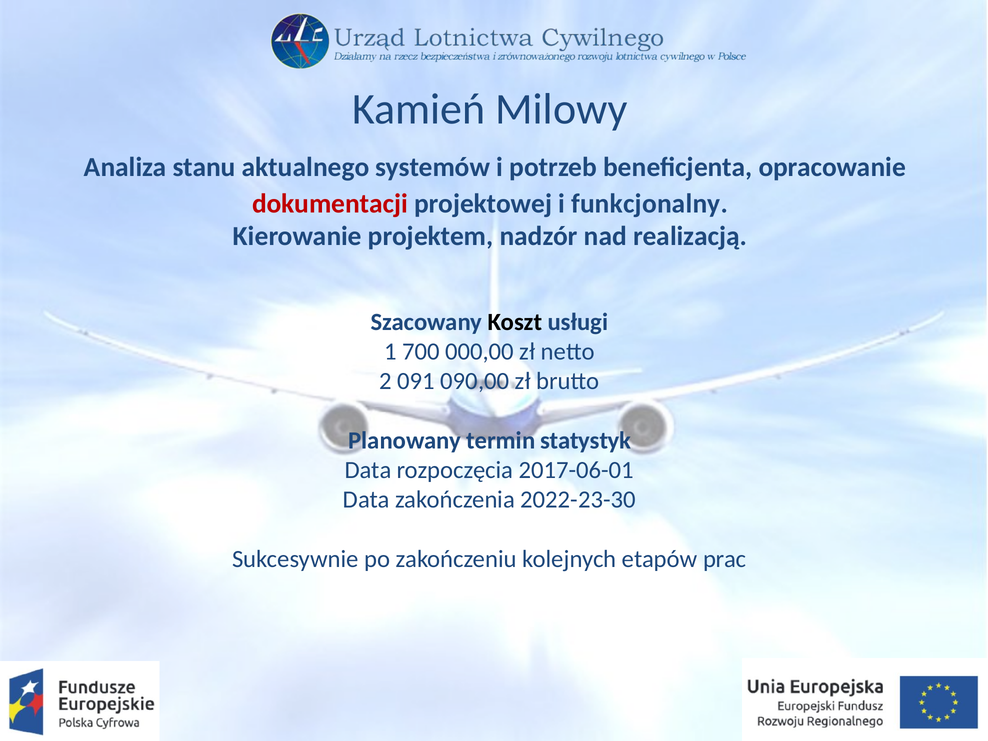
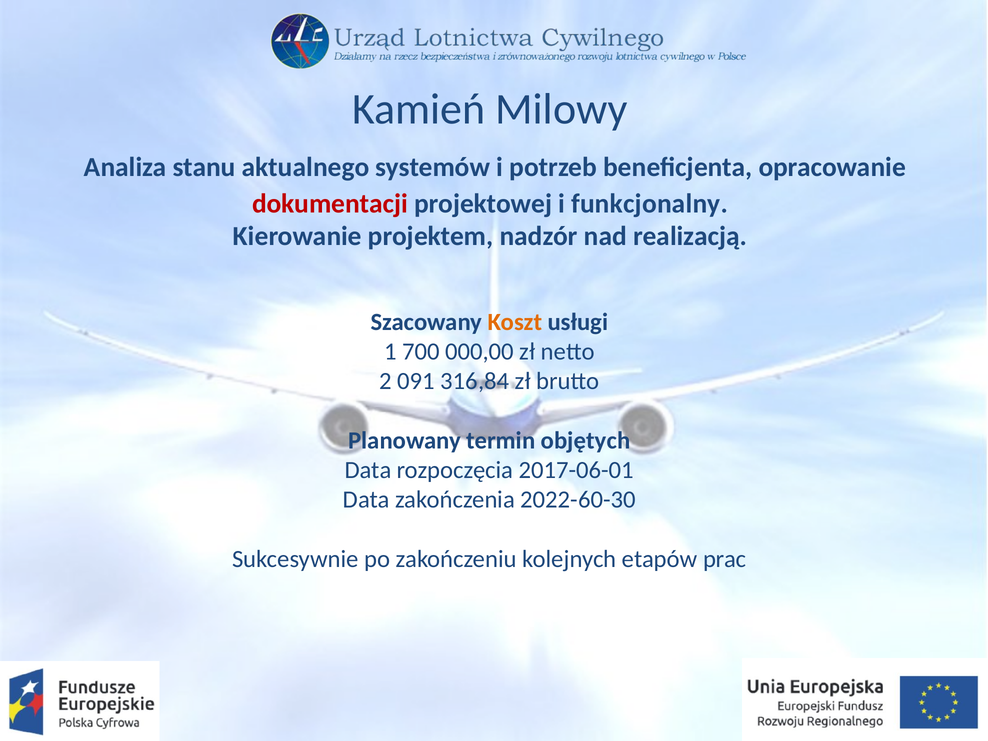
Koszt colour: black -> orange
090,00: 090,00 -> 316,84
statystyk: statystyk -> objętych
2022-23-30: 2022-23-30 -> 2022-60-30
